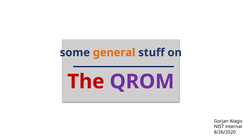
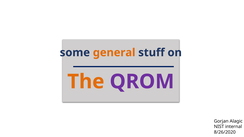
The colour: red -> orange
